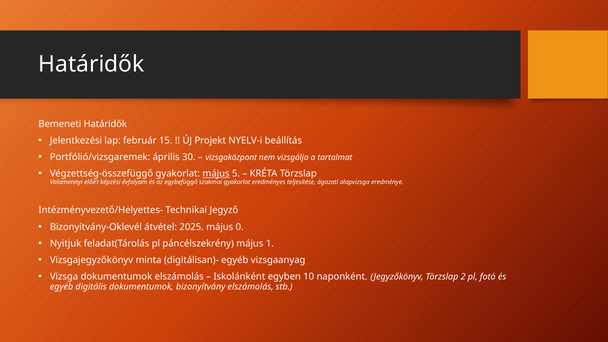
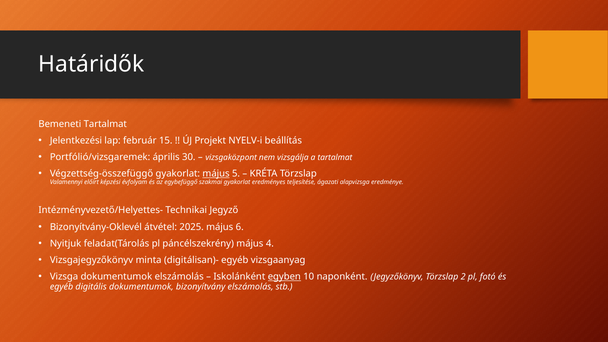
Bemeneti Határidők: Határidők -> Tartalmat
0: 0 -> 6
1: 1 -> 4
egyben underline: none -> present
